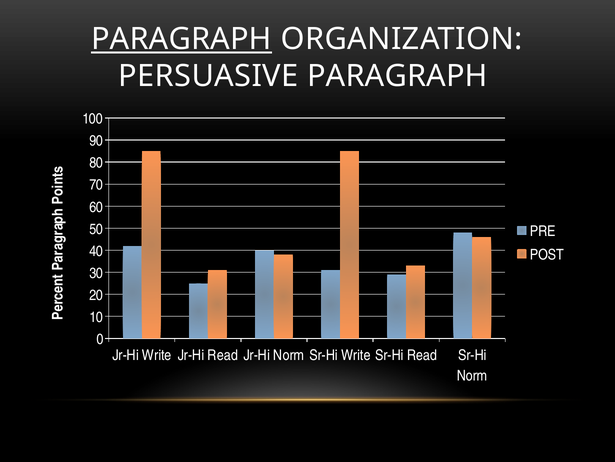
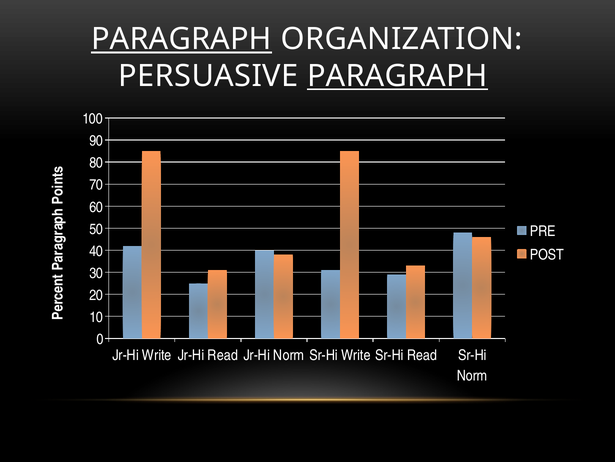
PARAGRAPH at (397, 76) underline: none -> present
